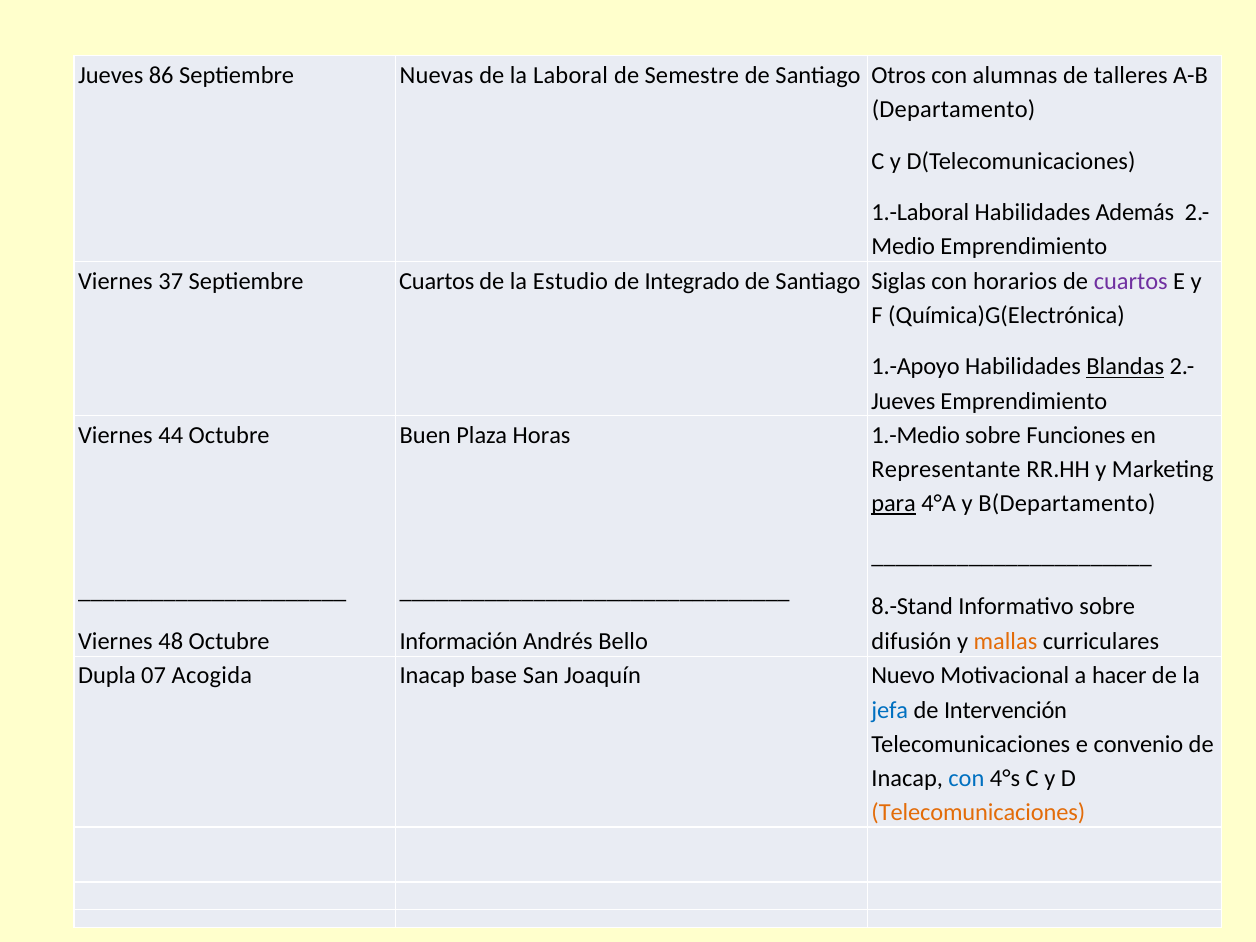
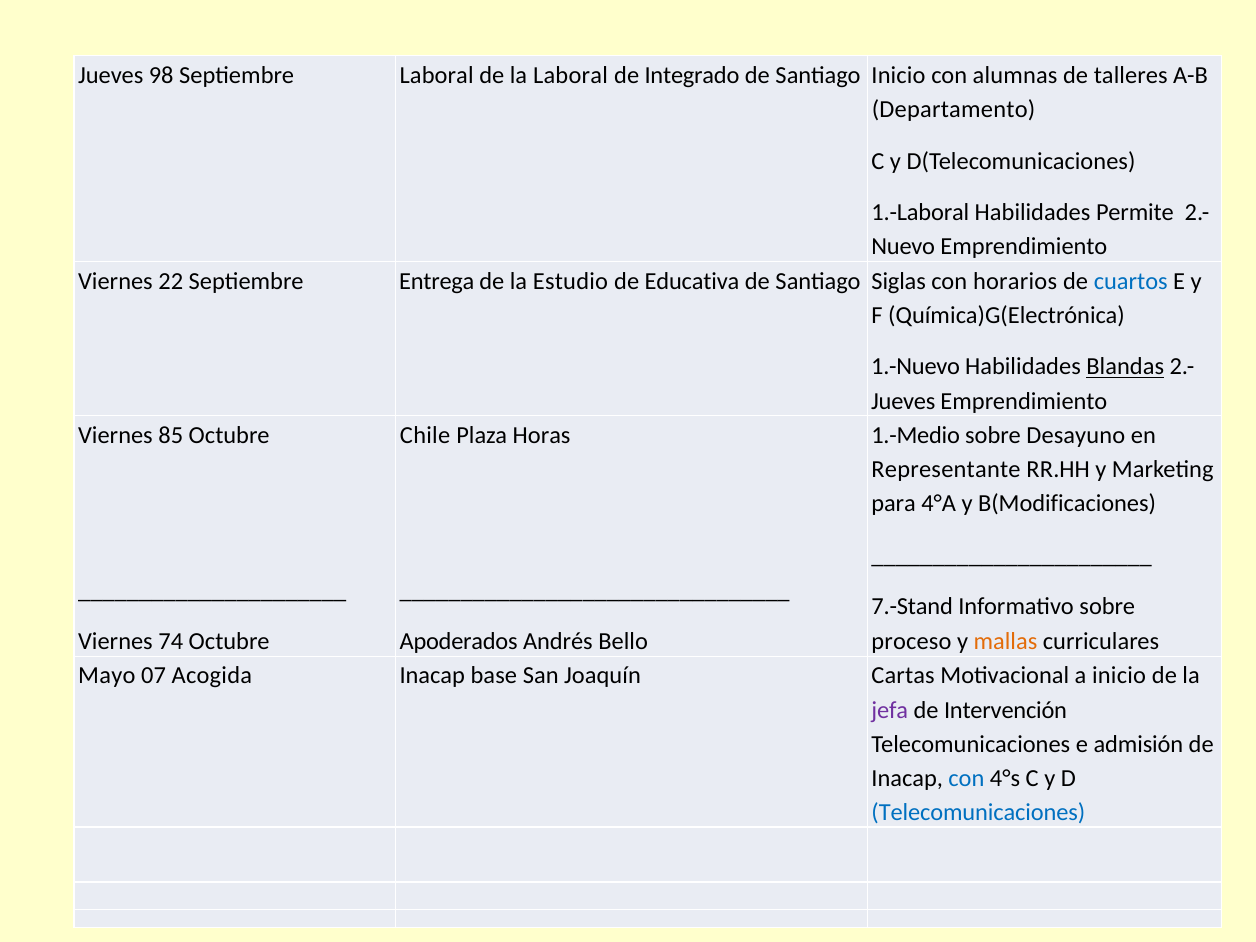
86: 86 -> 98
Septiembre Nuevas: Nuevas -> Laboral
Semestre: Semestre -> Integrado
Santiago Otros: Otros -> Inicio
Además: Además -> Permite
Medio: Medio -> Nuevo
37: 37 -> 22
Septiembre Cuartos: Cuartos -> Entrega
Integrado: Integrado -> Educativa
cuartos at (1131, 281) colour: purple -> blue
1.-Apoyo: 1.-Apoyo -> 1.-Nuevo
44: 44 -> 85
Buen: Buen -> Chile
Funciones: Funciones -> Desayuno
para underline: present -> none
B(Departamento: B(Departamento -> B(Modificaciones
8.-Stand: 8.-Stand -> 7.-Stand
difusión: difusión -> proceso
48: 48 -> 74
Información: Información -> Apoderados
Dupla: Dupla -> Mayo
Nuevo: Nuevo -> Cartas
a hacer: hacer -> inicio
jefa colour: blue -> purple
convenio: convenio -> admisión
Telecomunicaciones at (978, 813) colour: orange -> blue
